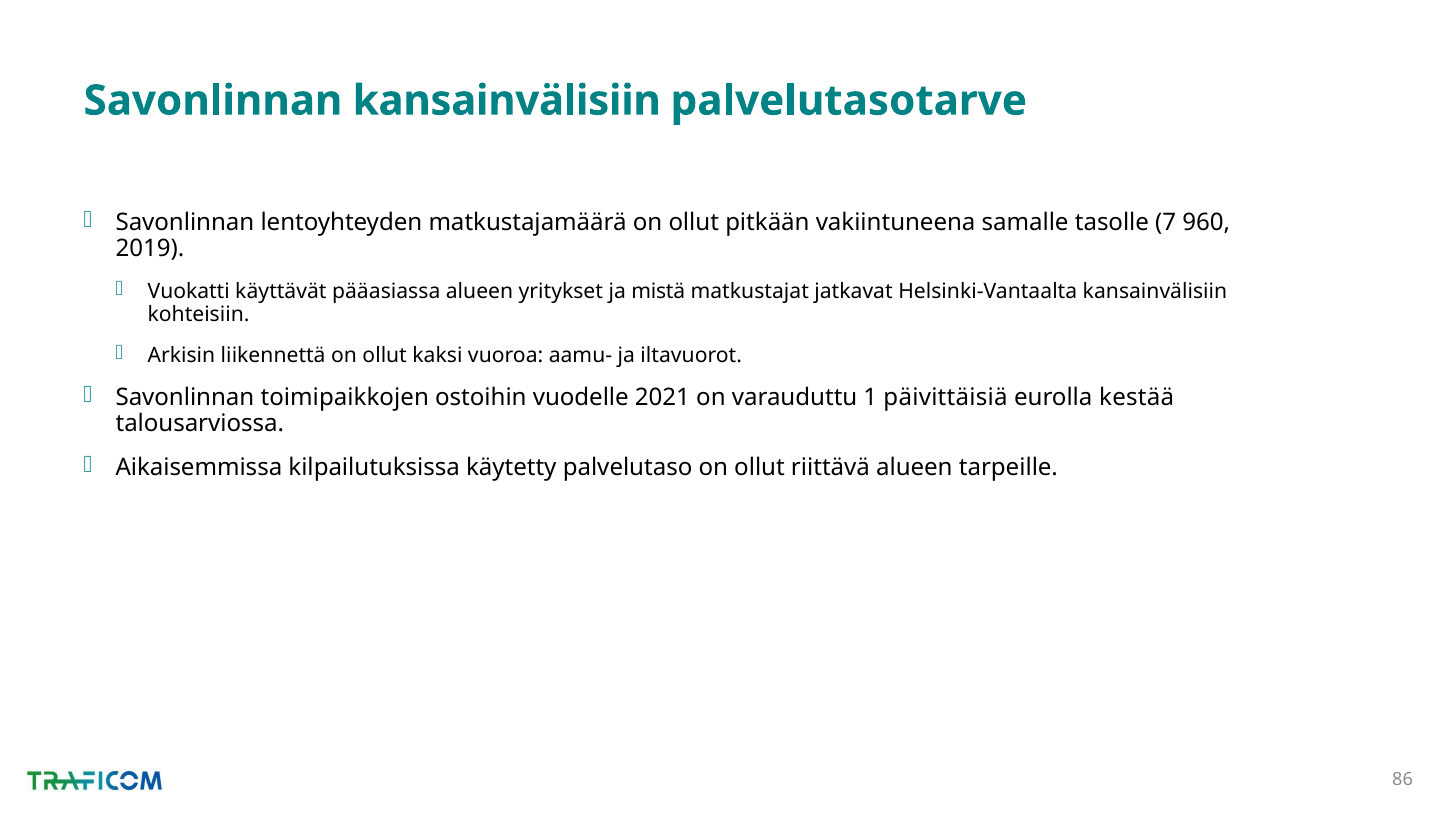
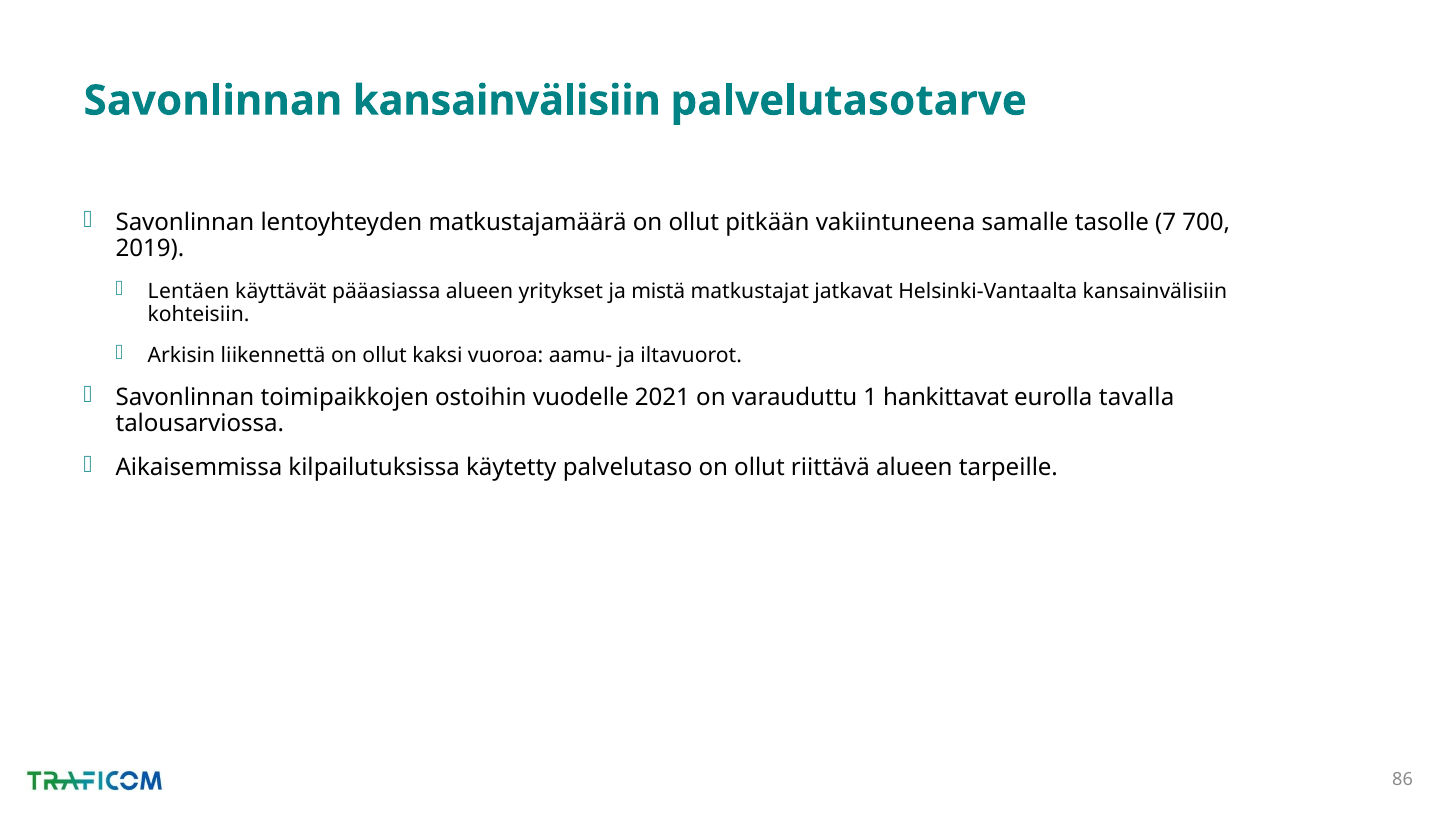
960: 960 -> 700
Vuokatti: Vuokatti -> Lentäen
päivittäisiä: päivittäisiä -> hankittavat
kestää: kestää -> tavalla
